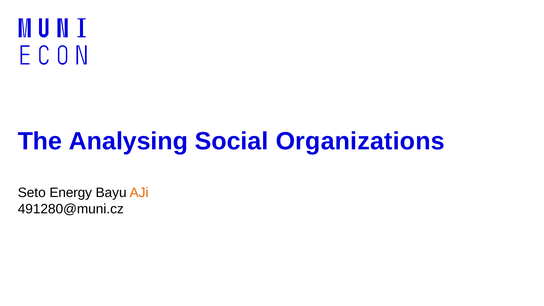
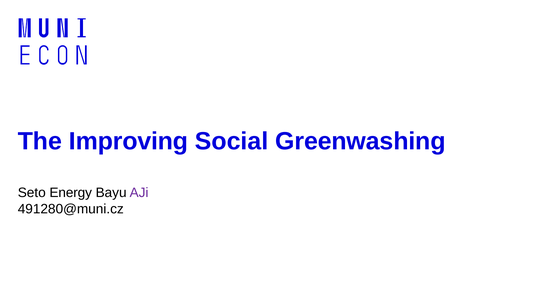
Analysing: Analysing -> Improving
Organizations: Organizations -> Greenwashing
AJi colour: orange -> purple
